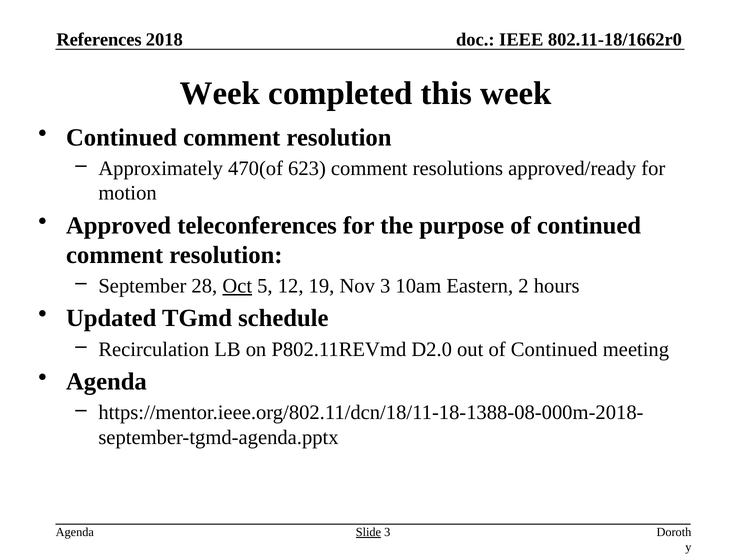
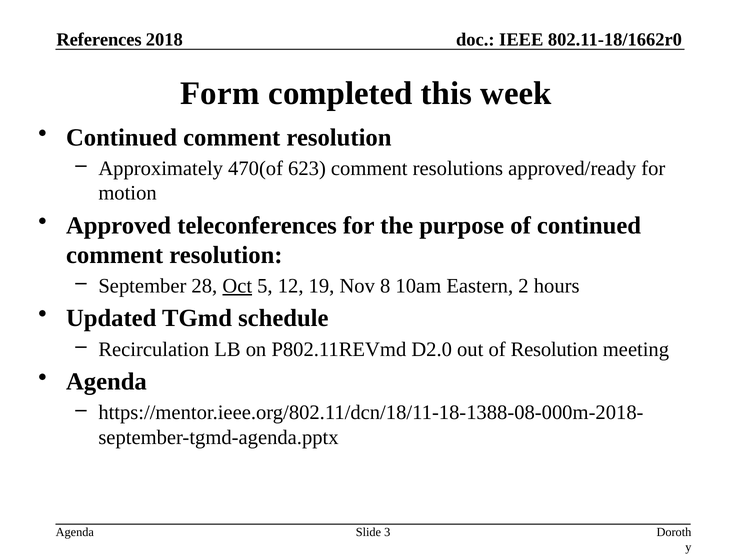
Week at (220, 94): Week -> Form
Nov 3: 3 -> 8
out of Continued: Continued -> Resolution
Slide underline: present -> none
